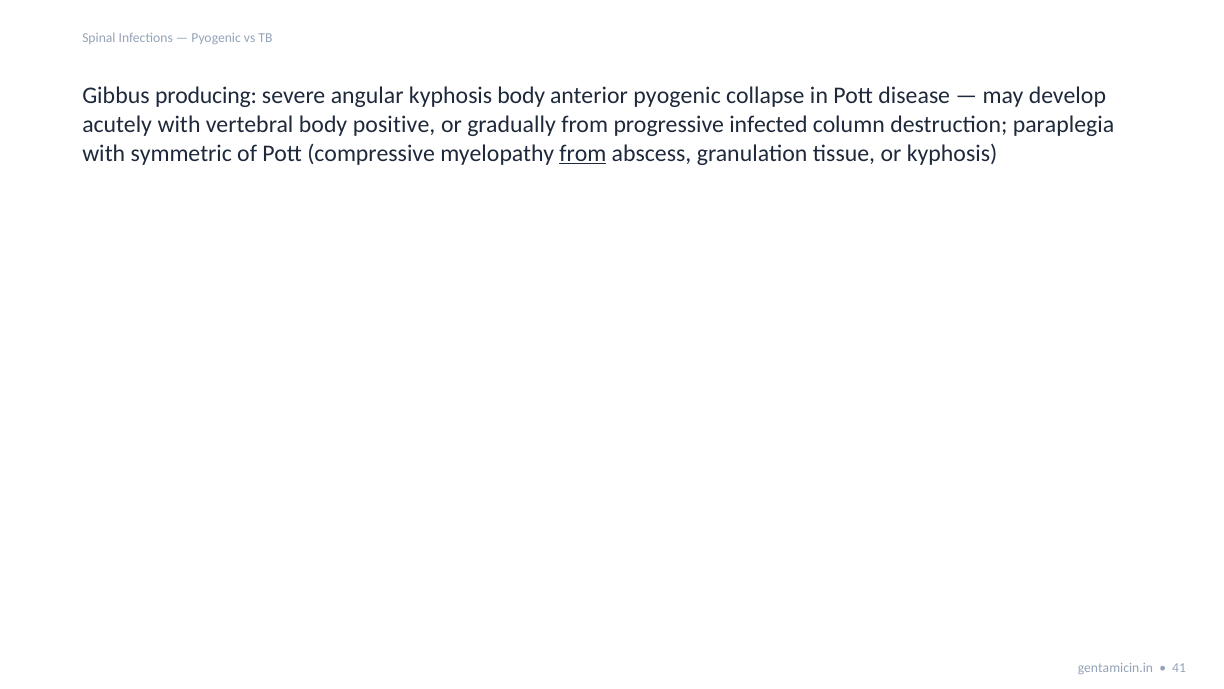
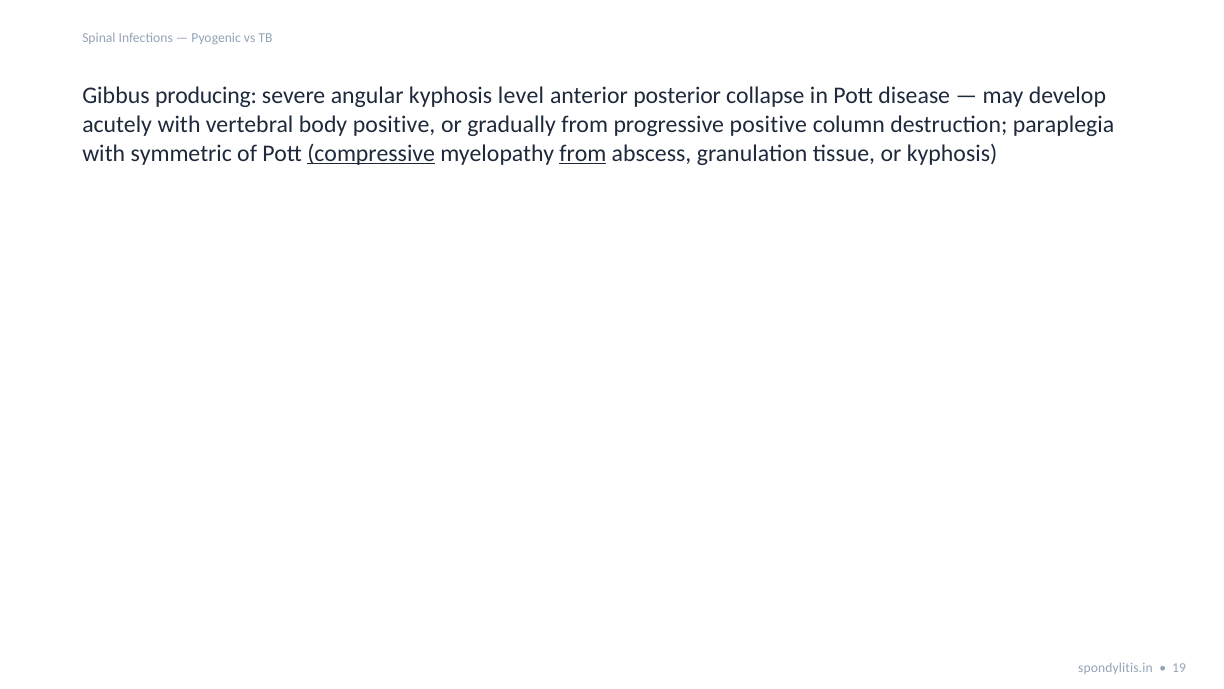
kyphosis body: body -> level
anterior pyogenic: pyogenic -> posterior
progressive infected: infected -> positive
compressive underline: none -> present
gentamicin.in: gentamicin.in -> spondylitis.in
41: 41 -> 19
